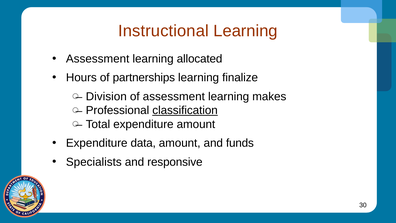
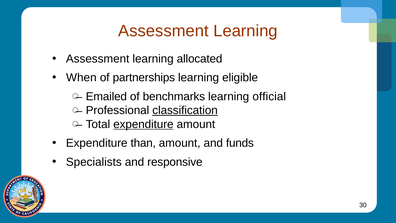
Instructional at (163, 31): Instructional -> Assessment
Hours: Hours -> When
finalize: finalize -> eligible
Division: Division -> Emailed
of assessment: assessment -> benchmarks
makes: makes -> official
expenditure at (143, 124) underline: none -> present
data: data -> than
